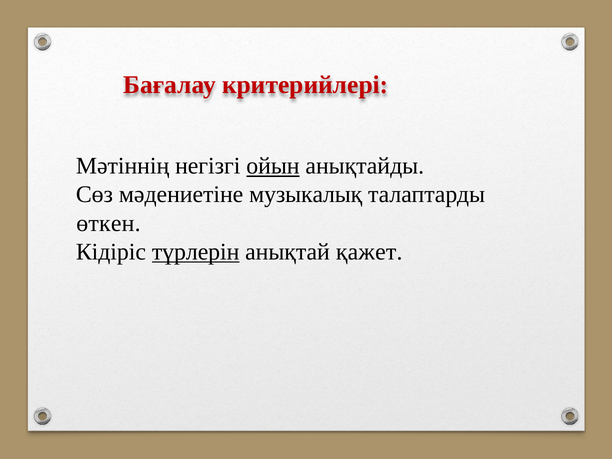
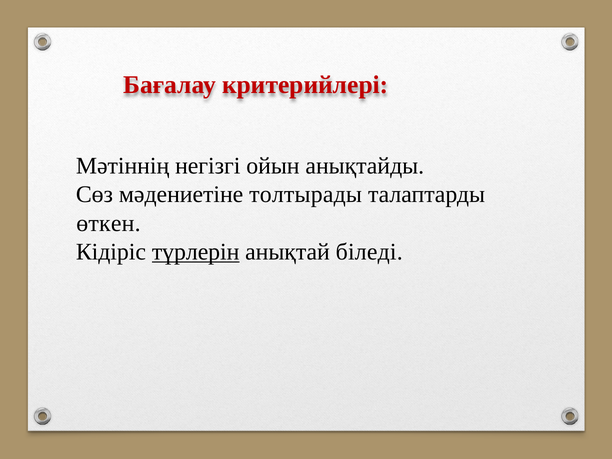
ойын underline: present -> none
музыкалық: музыкалық -> толтырады
қажет: қажет -> біледі
